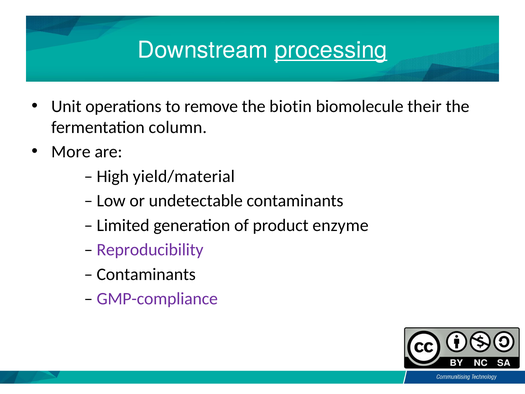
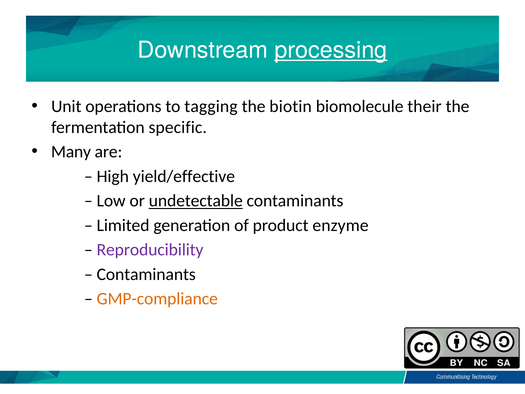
remove: remove -> tagging
column: column -> specific
More: More -> Many
yield/material: yield/material -> yield/effective
undetectable underline: none -> present
GMP-compliance colour: purple -> orange
